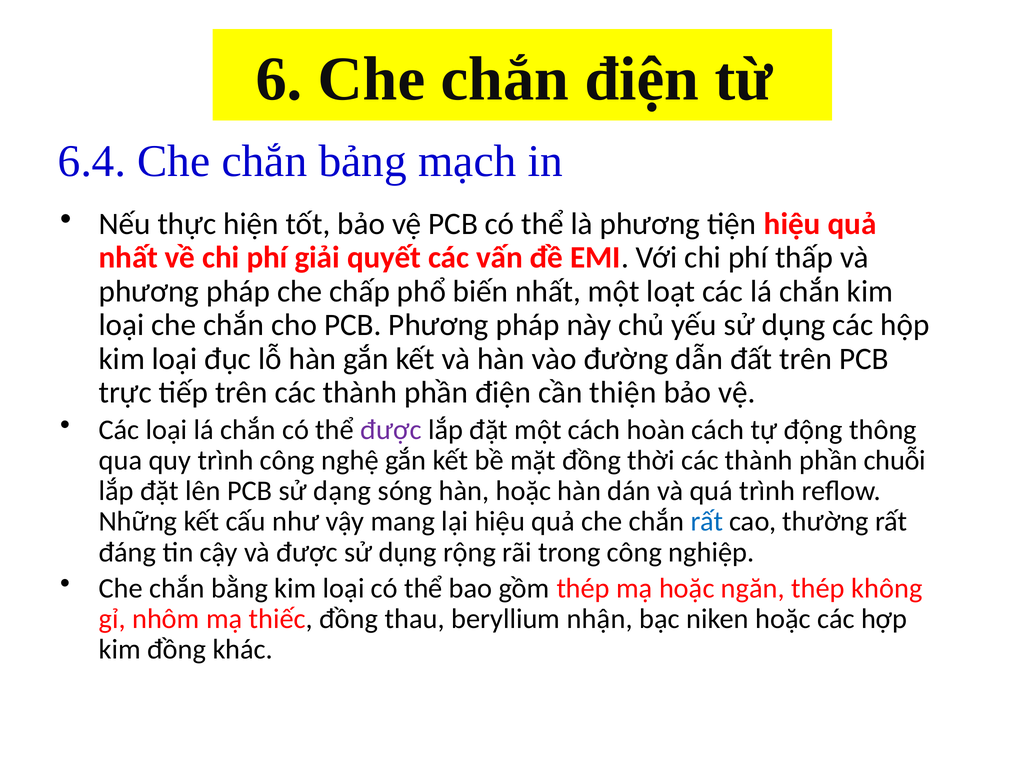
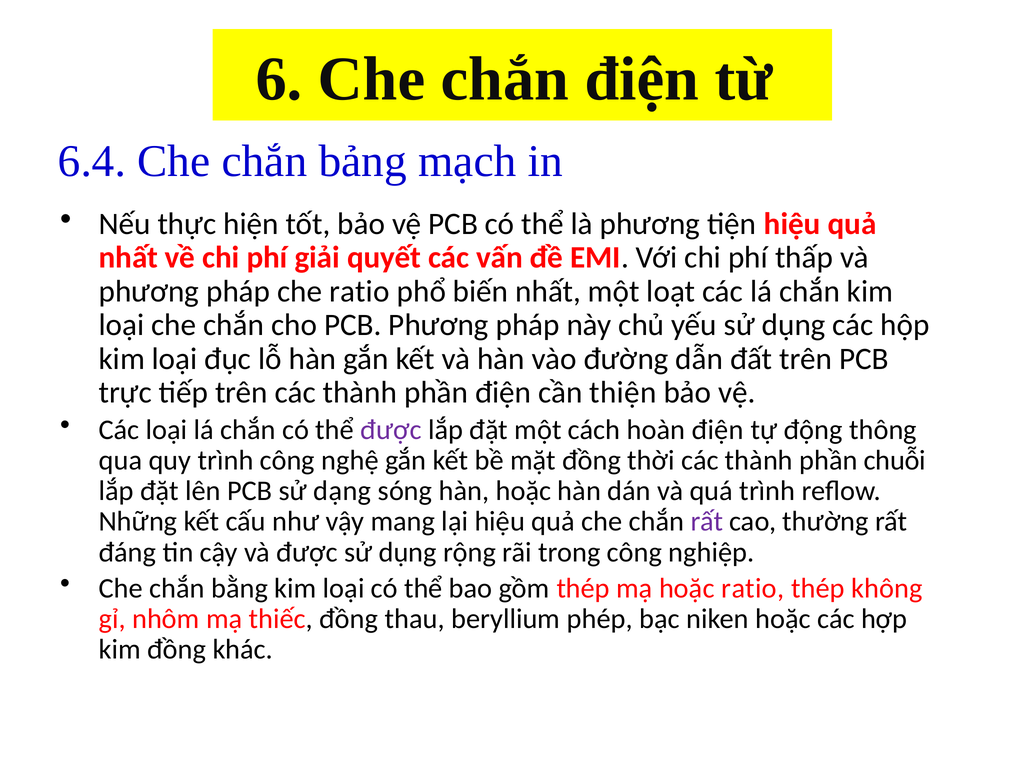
che chấp: chấp -> ratio
hoàn cách: cách -> điện
rất at (707, 521) colour: blue -> purple
hoặc ngăn: ngăn -> ratio
nhận: nhận -> phép
